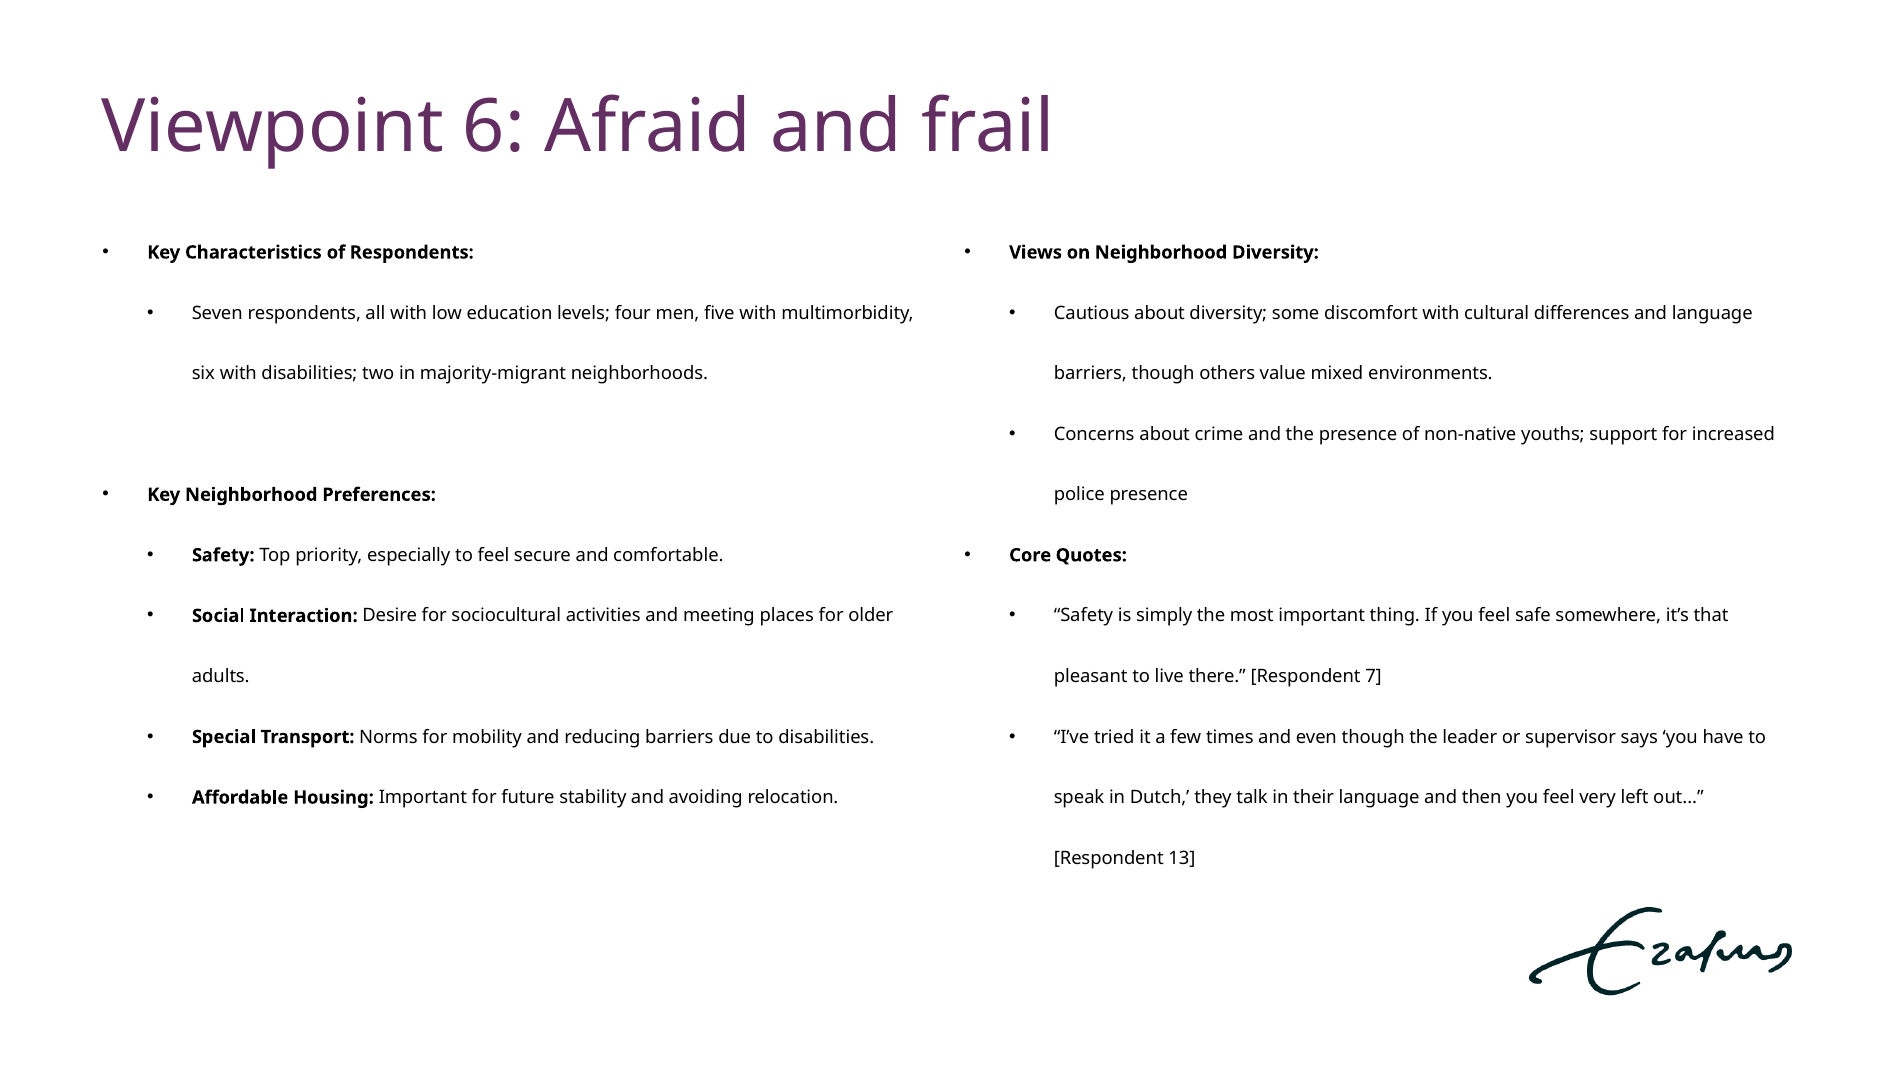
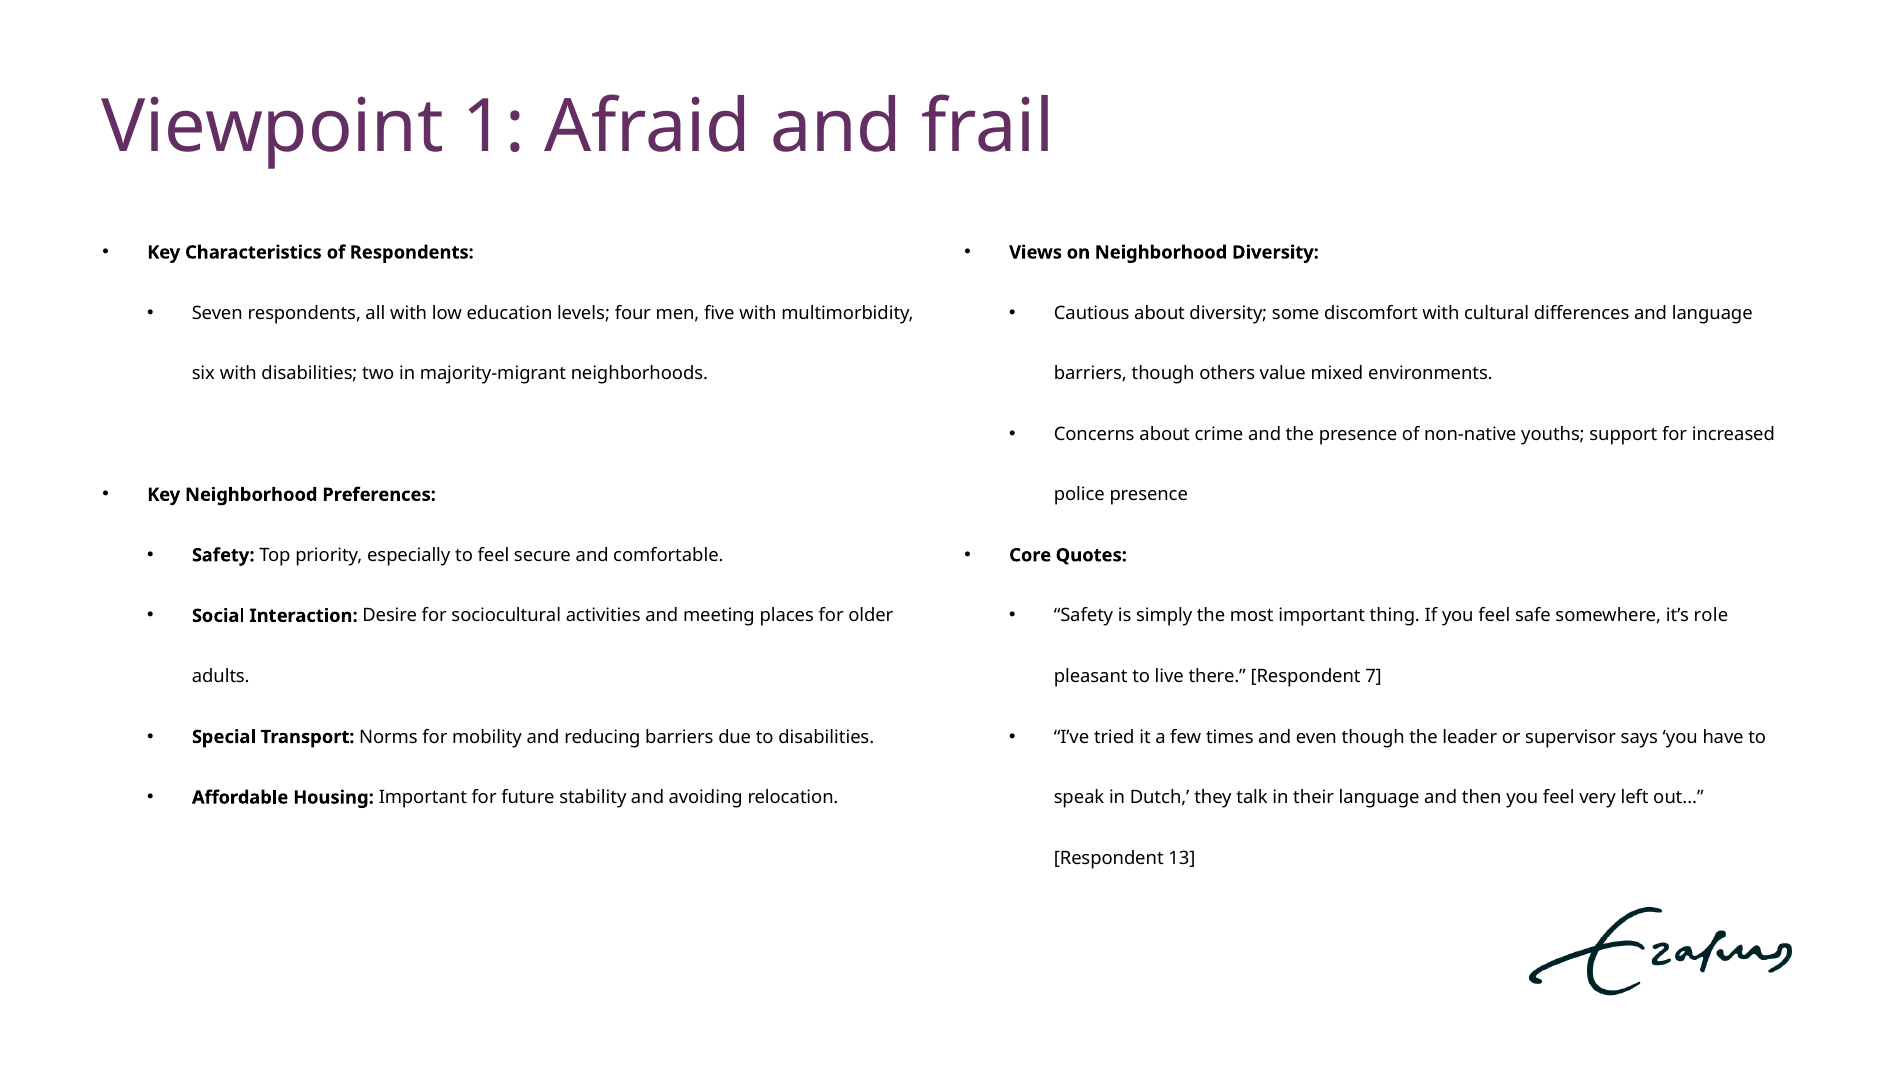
6: 6 -> 1
that: that -> role
